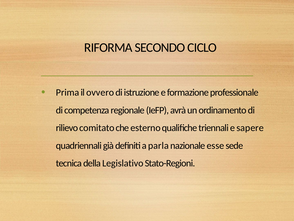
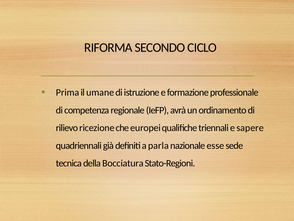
ovvero: ovvero -> umane
comitato: comitato -> ricezione
esterno: esterno -> europei
Legislativo: Legislativo -> Bocciatura
